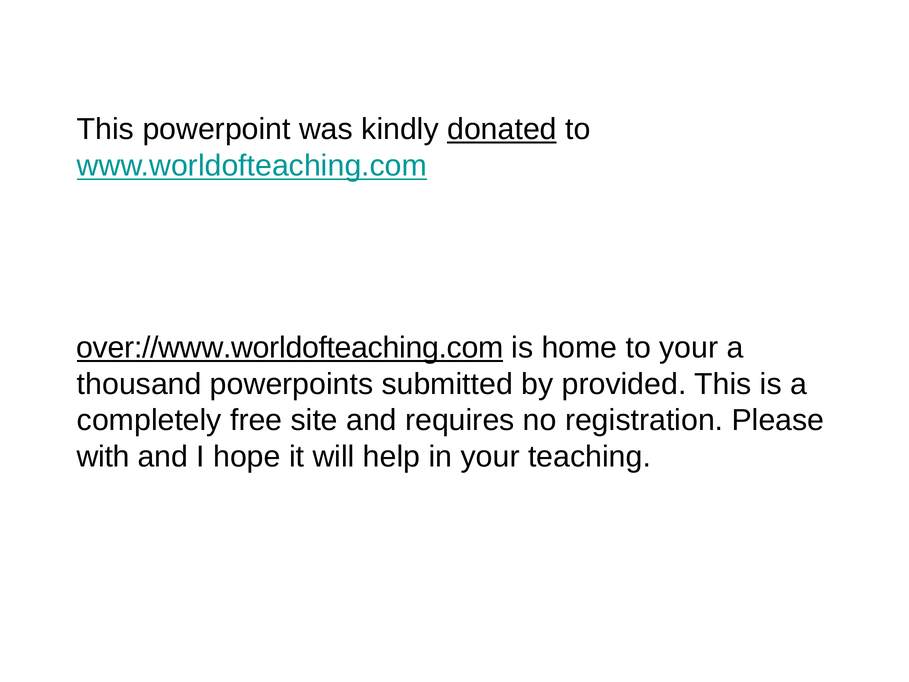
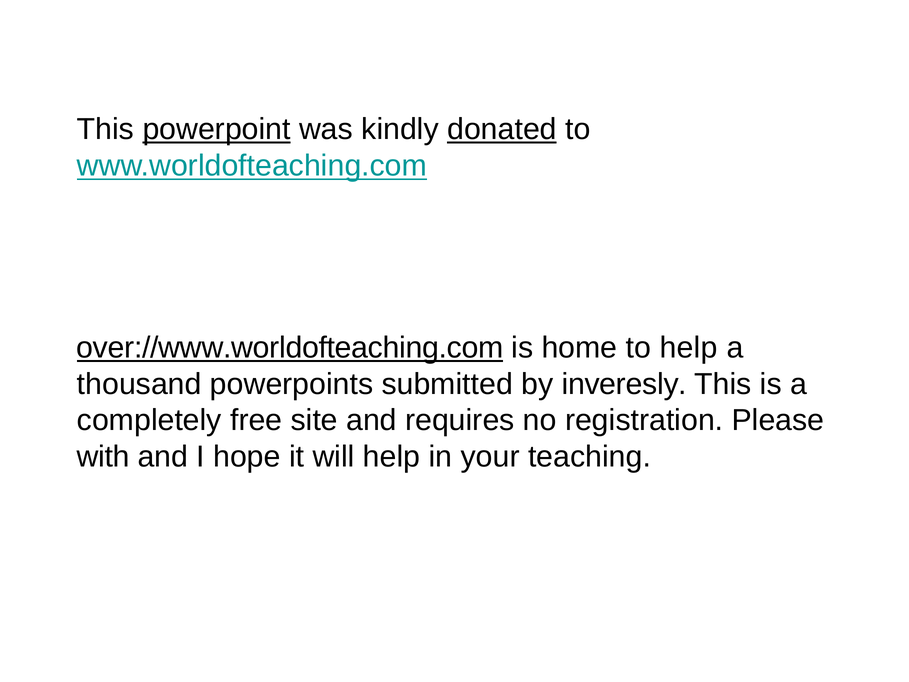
powerpoint underline: none -> present
to your: your -> help
provided: provided -> inveresly
